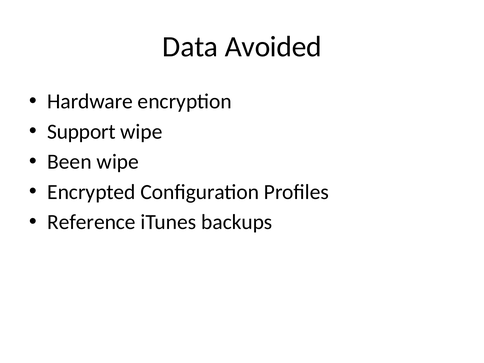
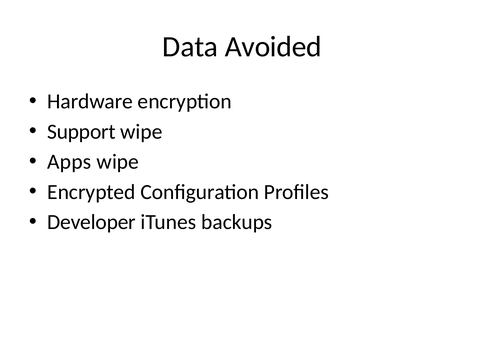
Been: Been -> Apps
Reference: Reference -> Developer
